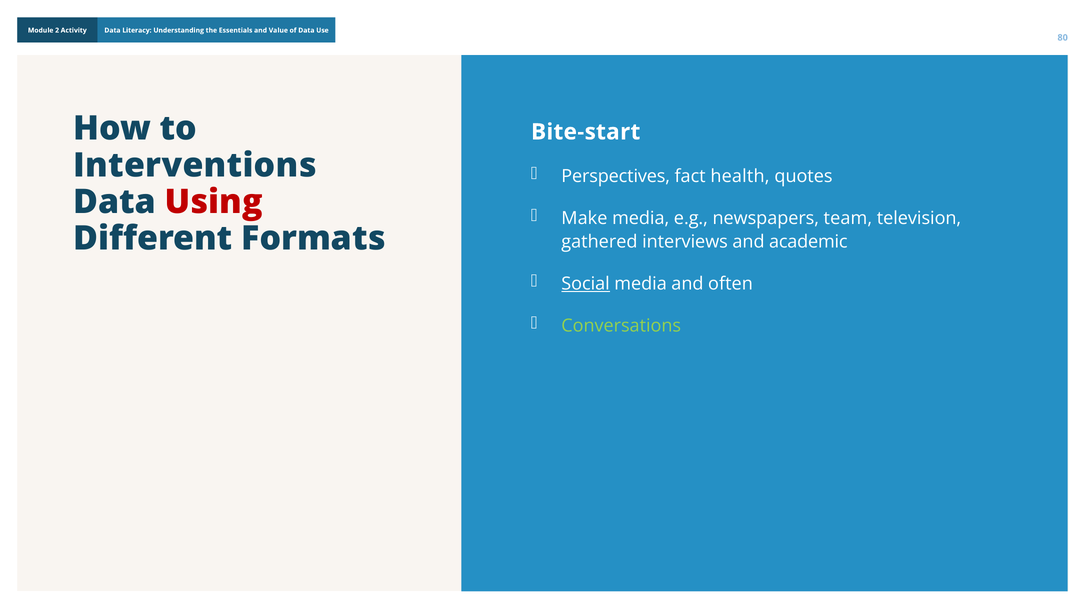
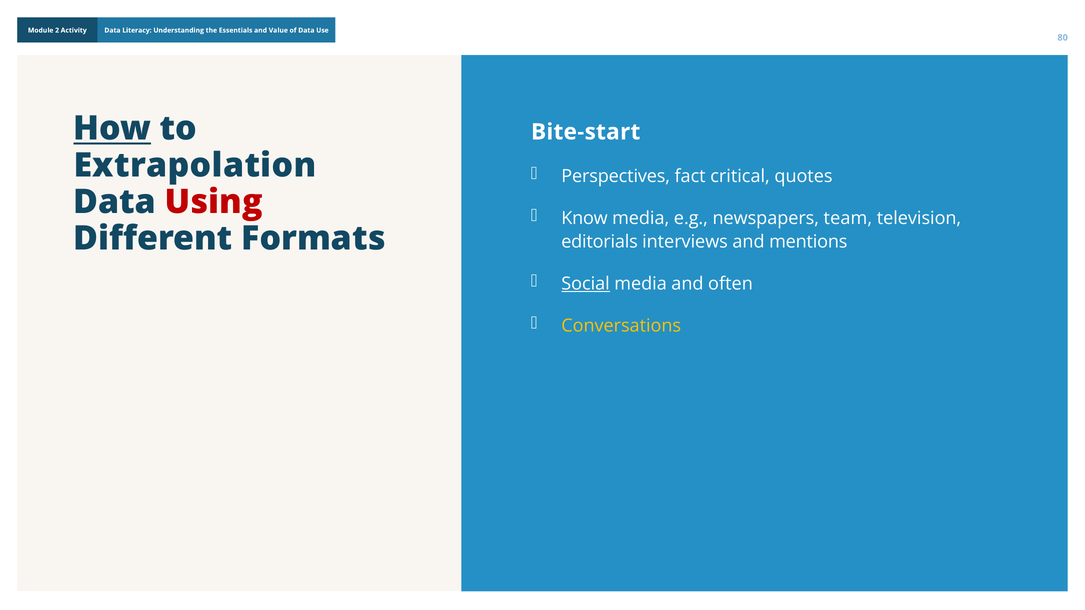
How underline: none -> present
Interventions: Interventions -> Extrapolation
health: health -> critical
Make: Make -> Know
gathered: gathered -> editorials
academic: academic -> mentions
Conversations colour: light green -> yellow
